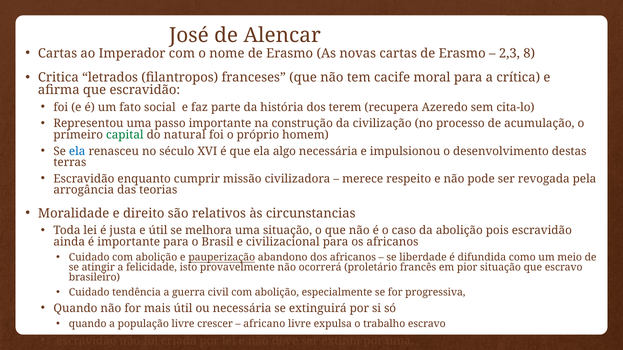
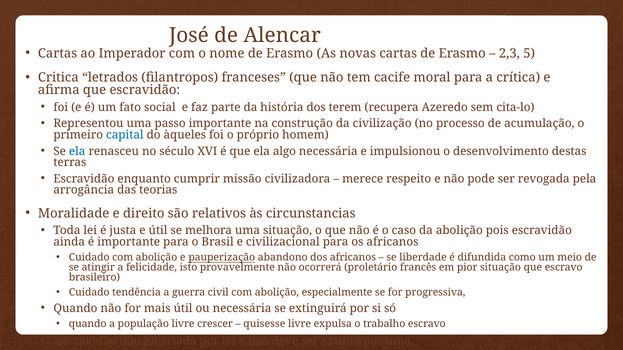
8: 8 -> 5
capital colour: green -> blue
natural: natural -> àqueles
africano: africano -> quisesse
